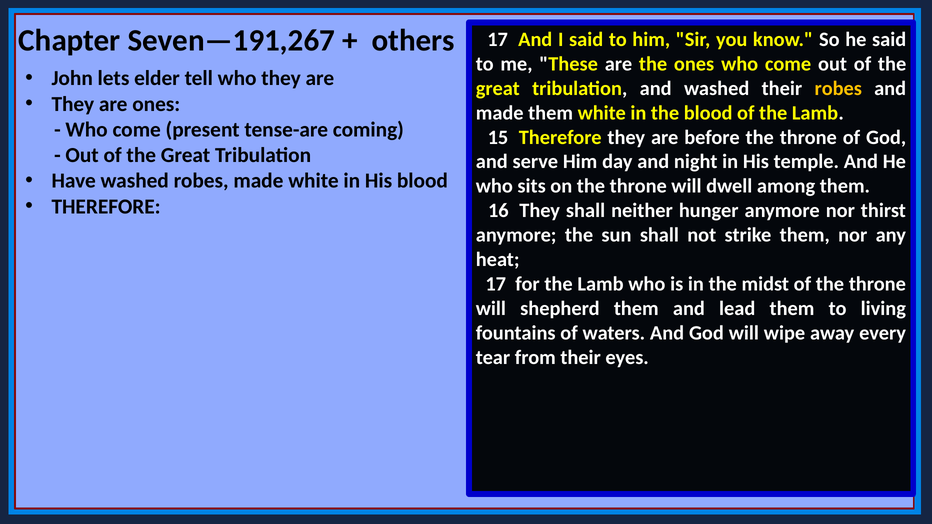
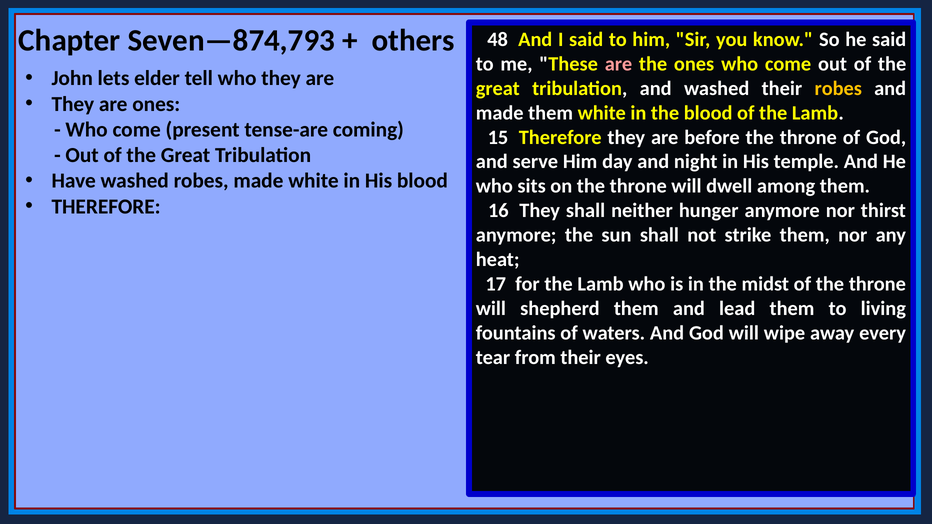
Seven—191,267: Seven—191,267 -> Seven—874,793
others 17: 17 -> 48
are at (618, 64) colour: white -> pink
